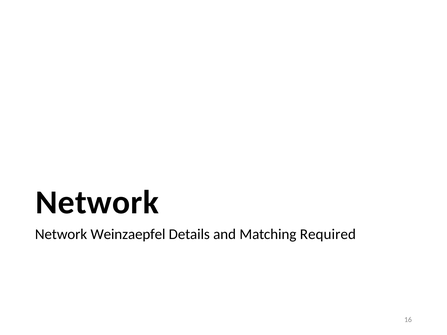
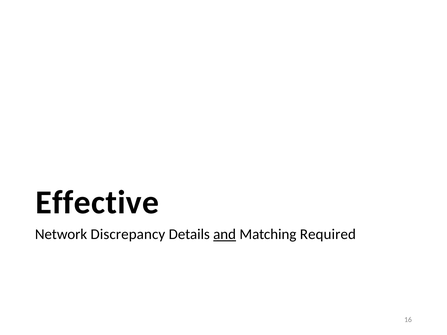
Network at (97, 202): Network -> Effective
Weinzaepfel: Weinzaepfel -> Discrepancy
and underline: none -> present
